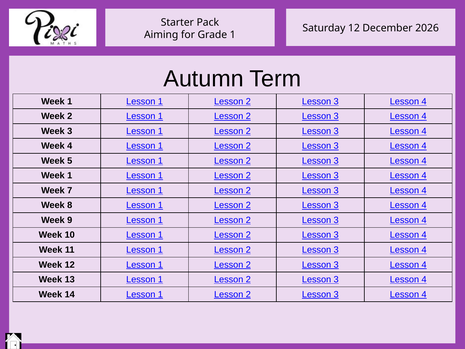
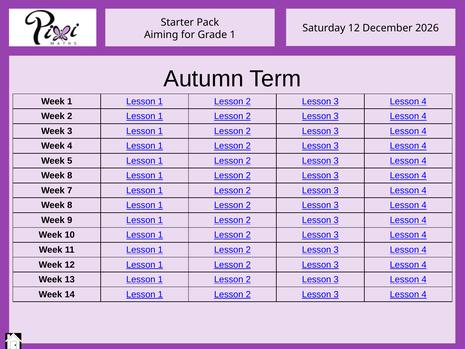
1 at (70, 176): 1 -> 8
